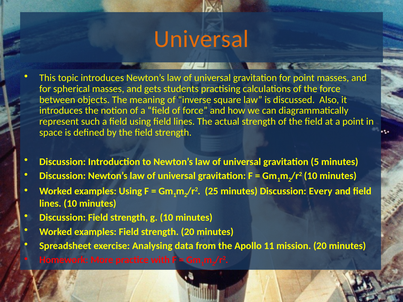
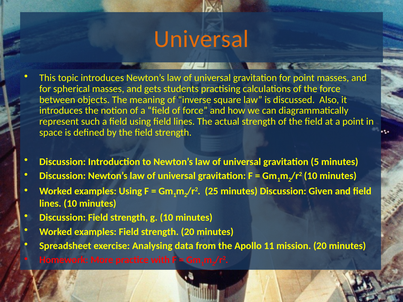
Every: Every -> Given
